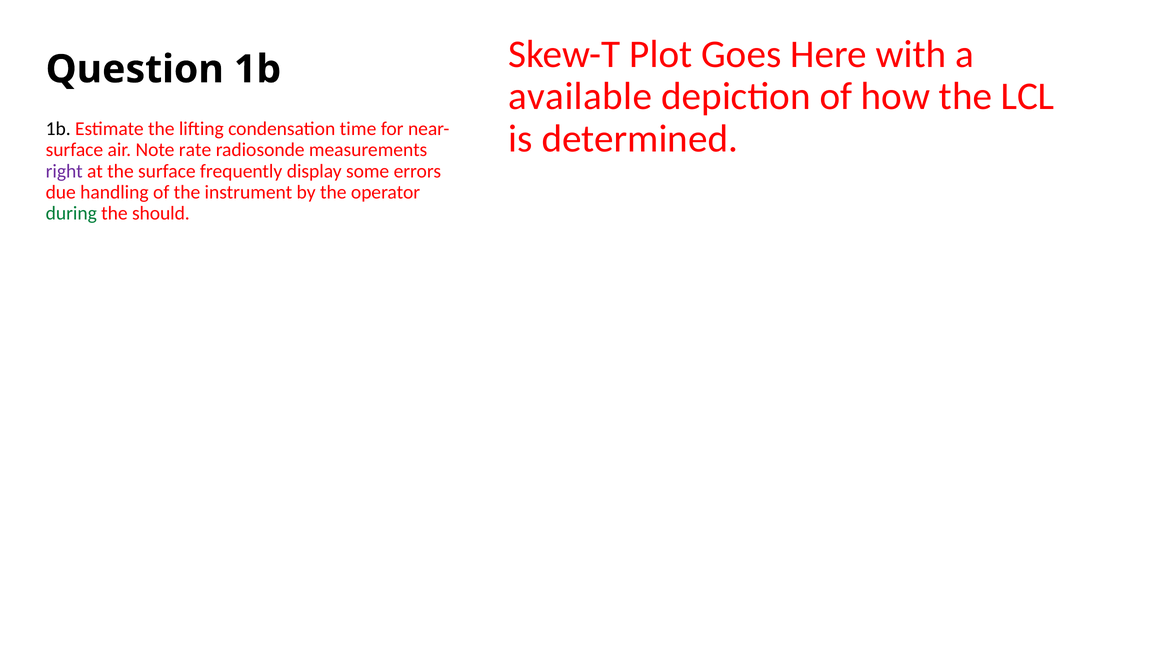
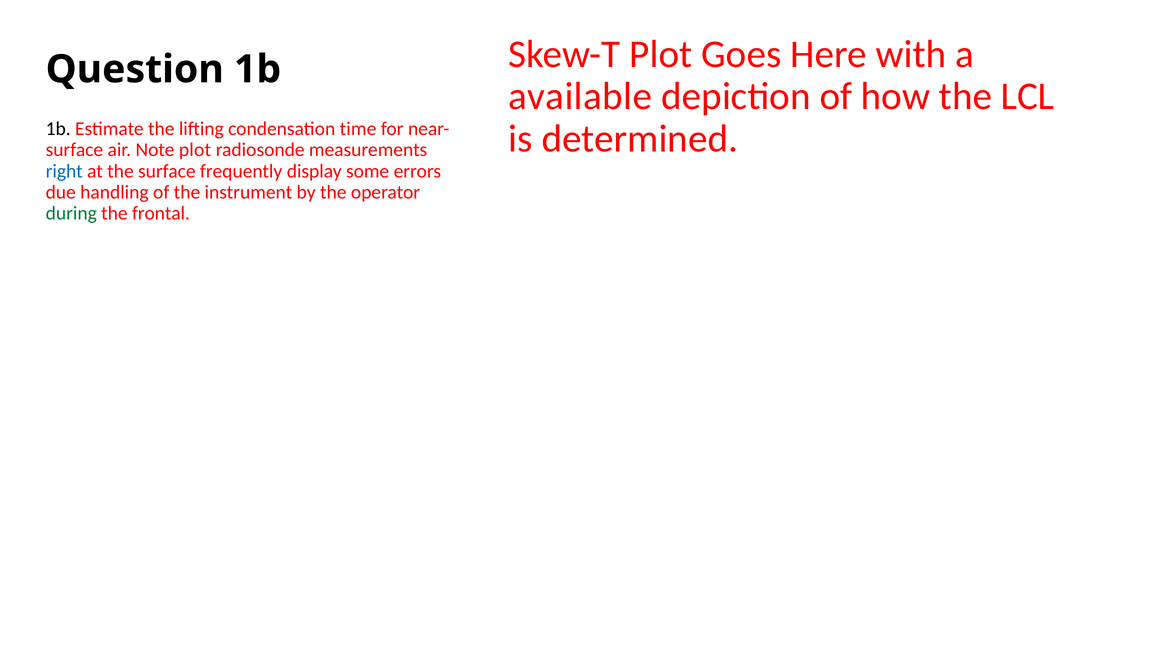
Note rate: rate -> plot
right colour: purple -> blue
should: should -> frontal
